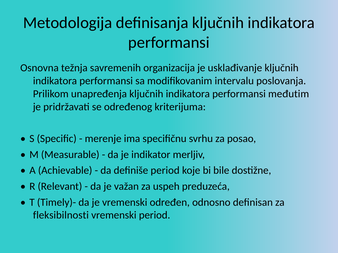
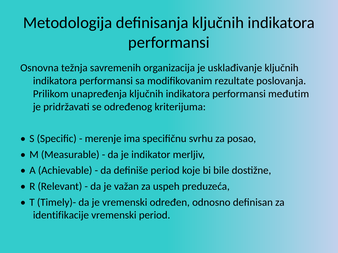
intervalu: intervalu -> rezultate
fleksibilnosti: fleksibilnosti -> identifikacije
